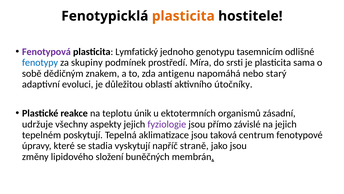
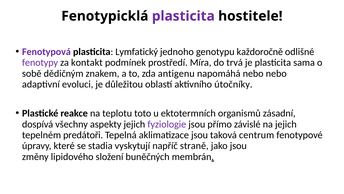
plasticita at (183, 16) colour: orange -> purple
tasemnicím: tasemnicím -> každoročně
fenotypy colour: blue -> purple
skupiny: skupiny -> kontakt
srsti: srsti -> trvá
nebo starý: starý -> nebo
únik: únik -> toto
udržuje: udržuje -> dospívá
poskytují: poskytují -> predátoři
